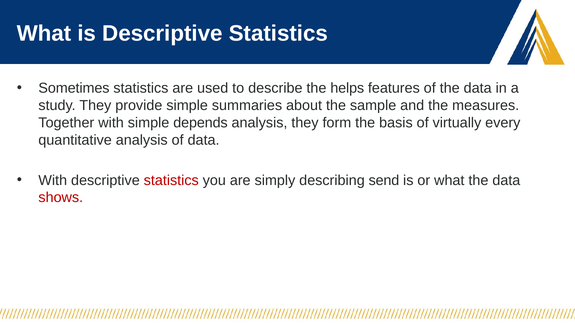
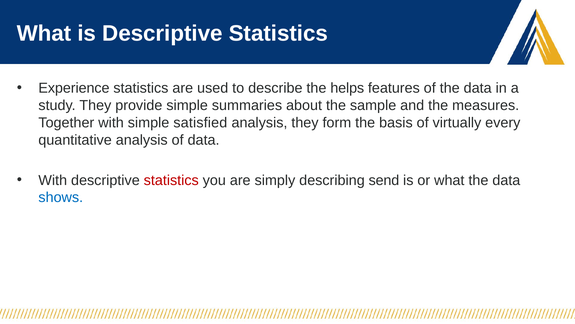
Sometimes: Sometimes -> Experience
depends: depends -> satisfied
shows colour: red -> blue
